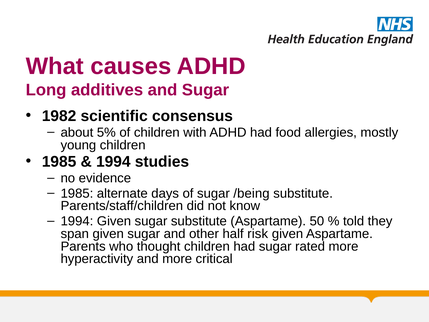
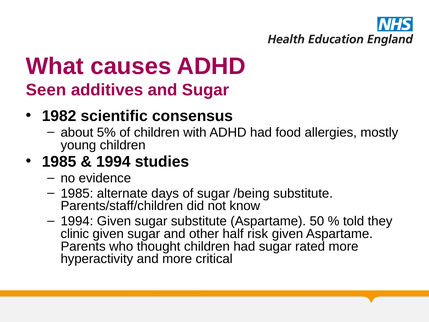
Long: Long -> Seen
span: span -> clinic
